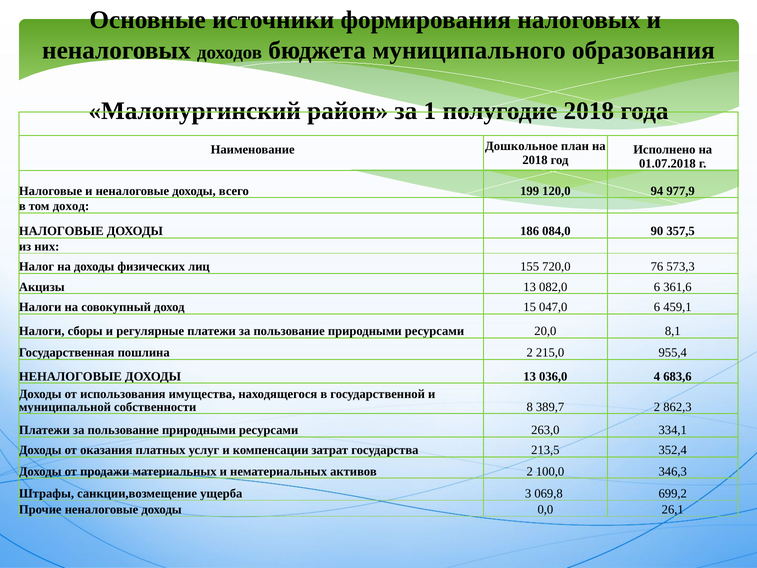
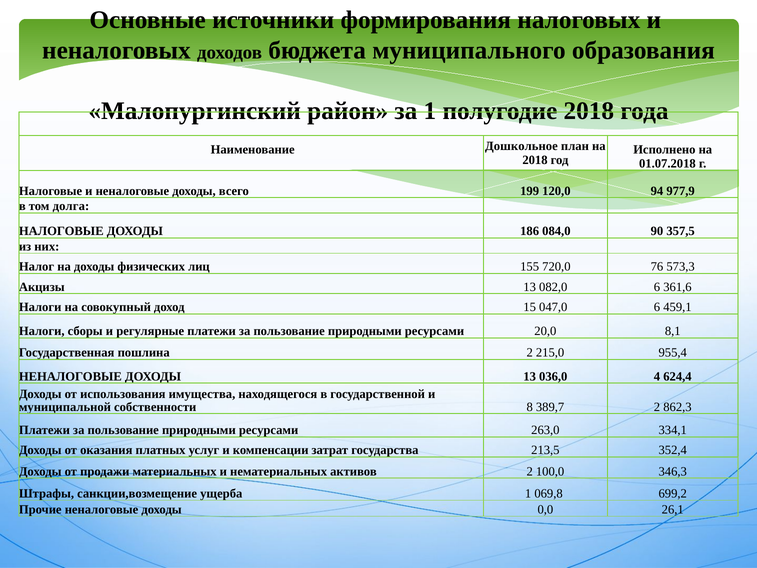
том доход: доход -> долга
683,6: 683,6 -> 624,4
ущерба 3: 3 -> 1
